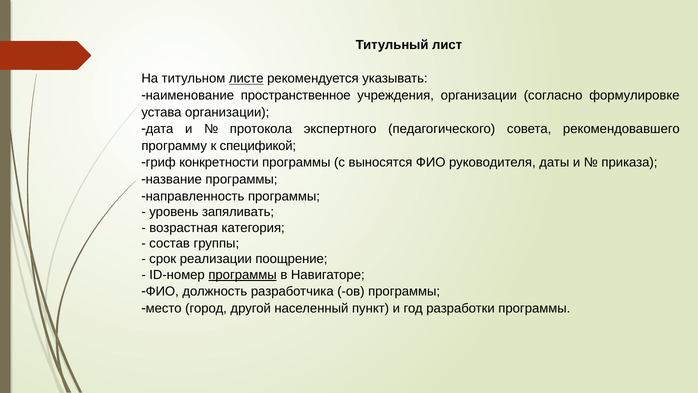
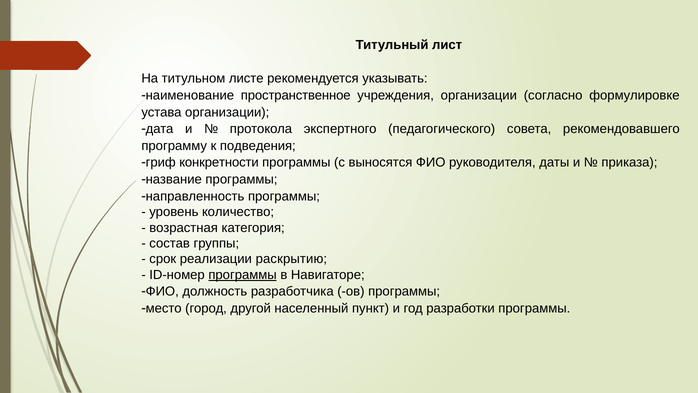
листе underline: present -> none
спецификой: спецификой -> подведения
запяливать: запяливать -> количество
поощрение: поощрение -> раскрытию
